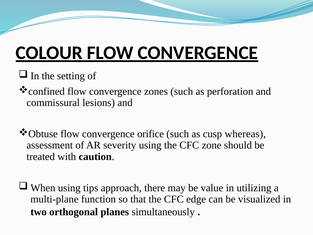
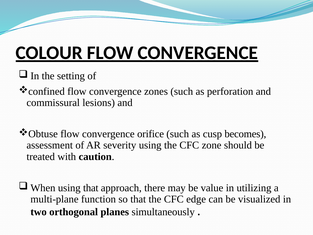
whereas: whereas -> becomes
using tips: tips -> that
